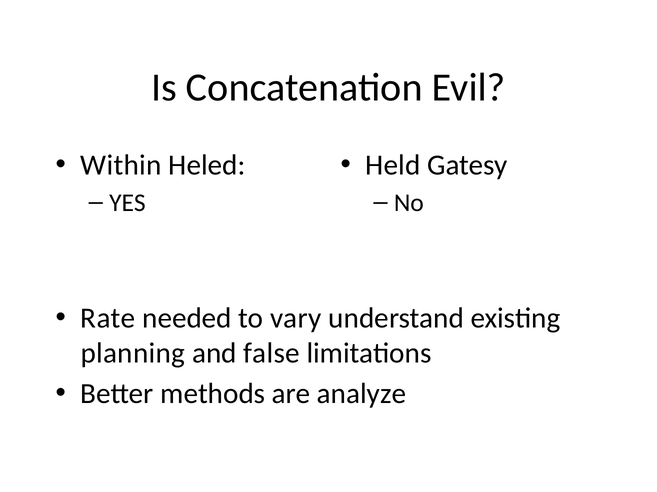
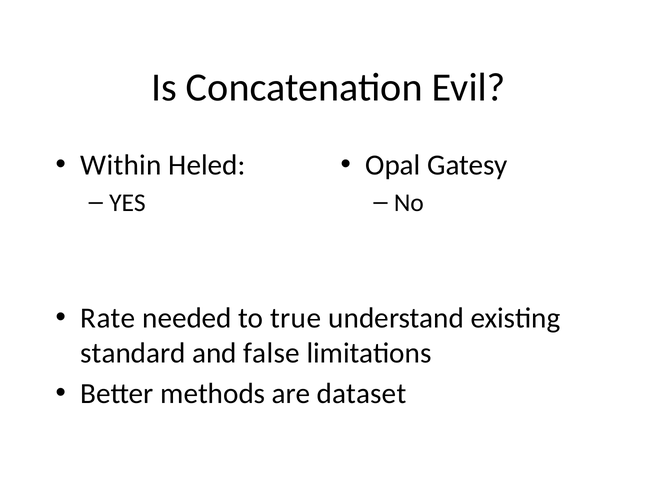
Held: Held -> Opal
vary: vary -> true
planning: planning -> standard
analyze: analyze -> dataset
